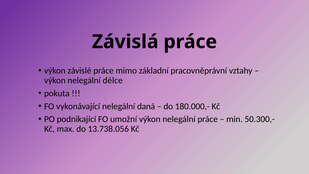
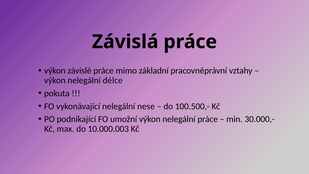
daná: daná -> nese
180.000,-: 180.000,- -> 100.500,-
50.300,-: 50.300,- -> 30.000,-
13.738.056: 13.738.056 -> 10.000.003
